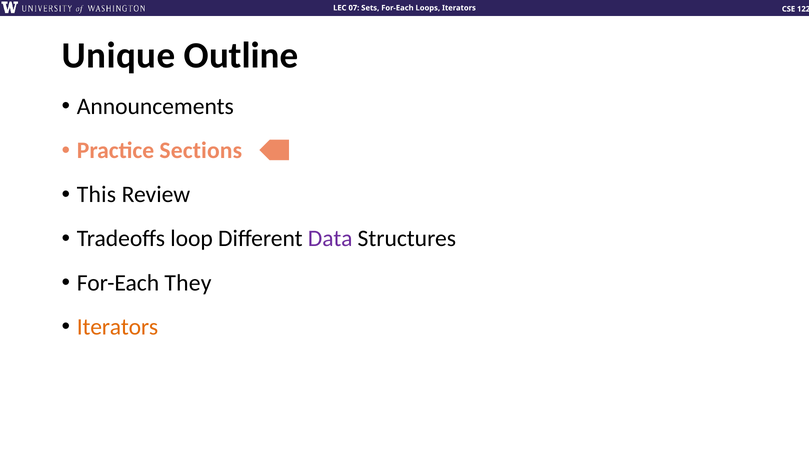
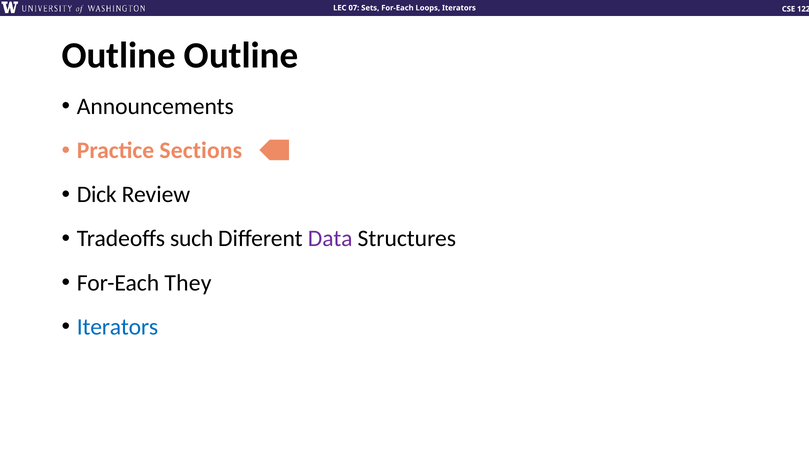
Unique at (118, 55): Unique -> Outline
This: This -> Dick
loop: loop -> such
Iterators at (118, 327) colour: orange -> blue
